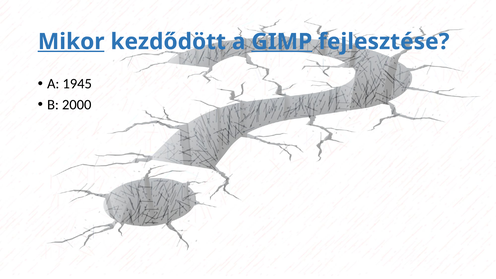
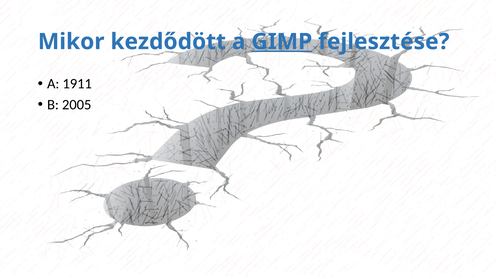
Mikor underline: present -> none
1945: 1945 -> 1911
2000: 2000 -> 2005
